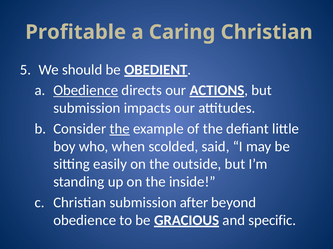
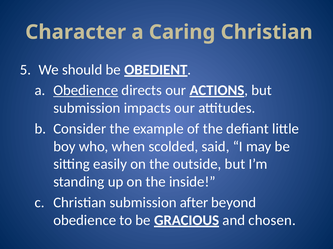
Profitable: Profitable -> Character
the at (120, 129) underline: present -> none
specific: specific -> chosen
